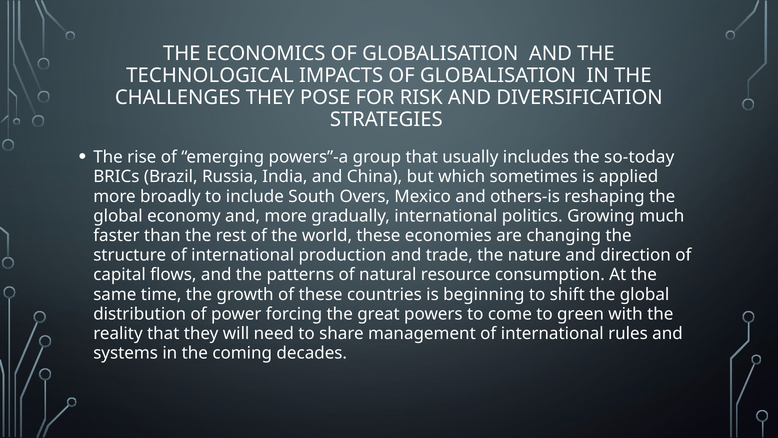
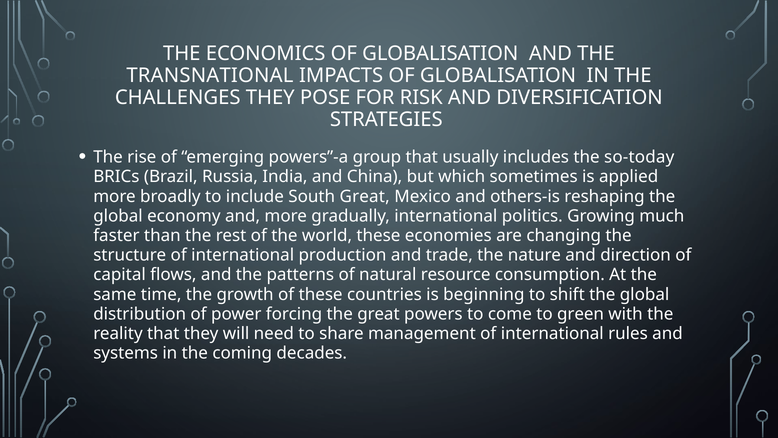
TECHNOLOGICAL: TECHNOLOGICAL -> TRANSNATIONAL
South Overs: Overs -> Great
